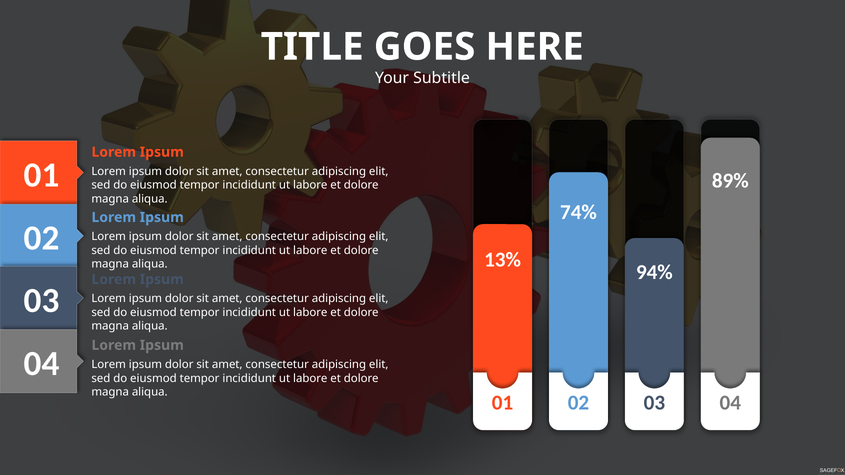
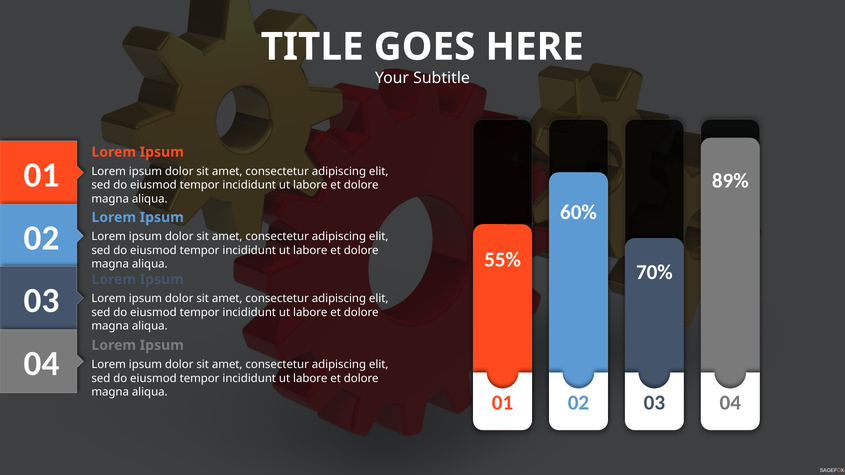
74%: 74% -> 60%
13%: 13% -> 55%
94%: 94% -> 70%
